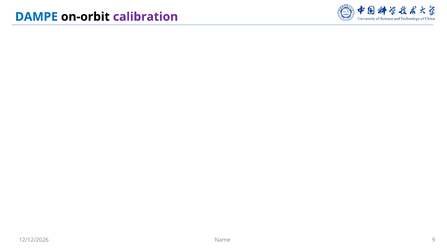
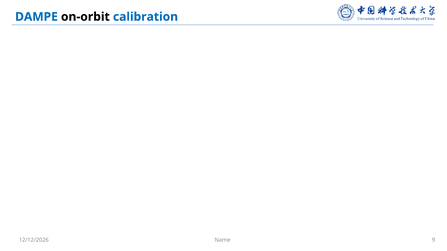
calibration colour: purple -> blue
